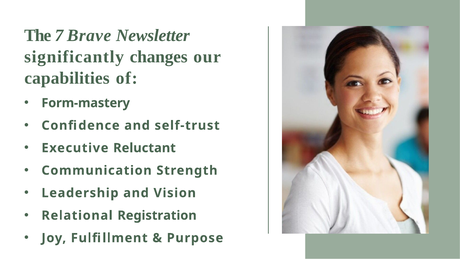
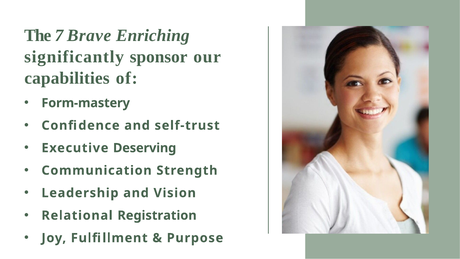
Newsletter: Newsletter -> Enriching
changes: changes -> sponsor
Reluctant: Reluctant -> Deserving
